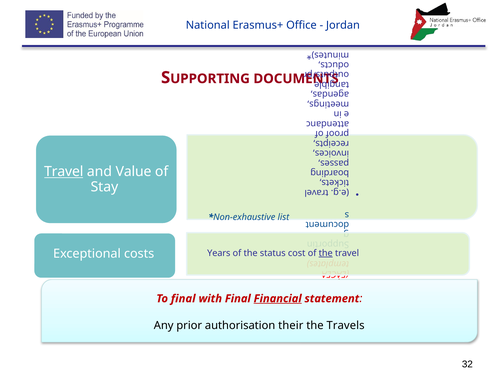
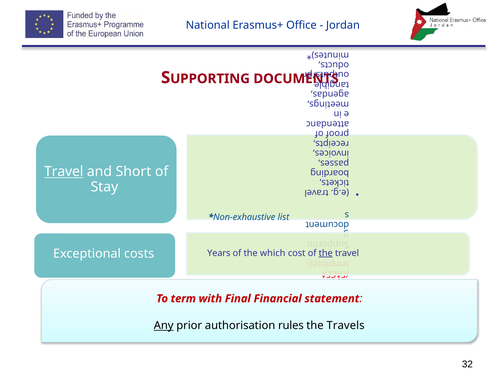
Value: Value -> Short
status: status -> which
To final: final -> term
Financial underline: present -> none
Any underline: none -> present
their: their -> rules
